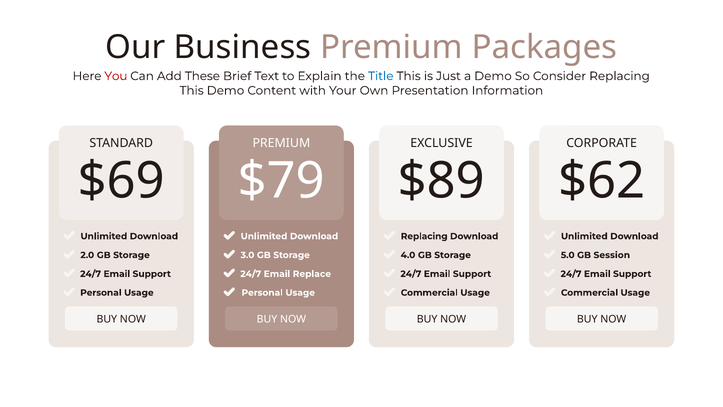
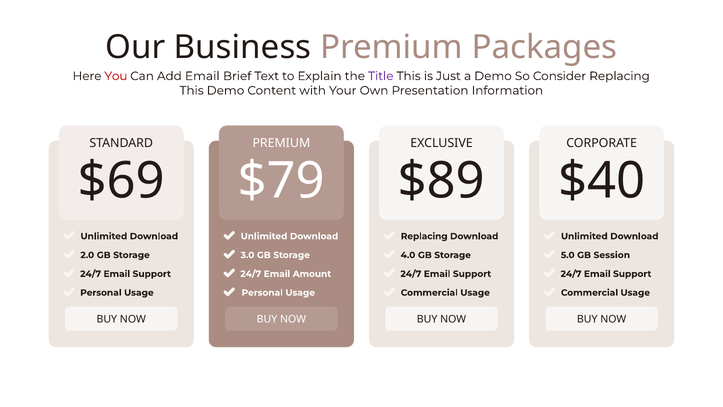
Add These: These -> Email
Title colour: blue -> purple
$62: $62 -> $40
Replace: Replace -> Amount
